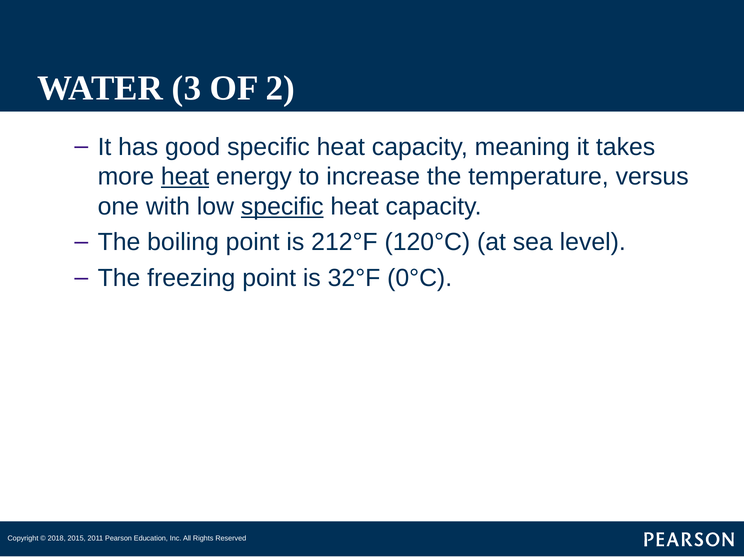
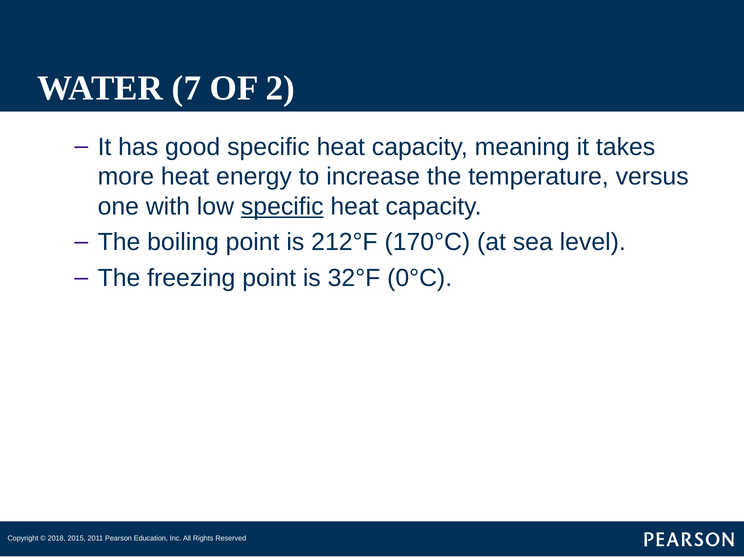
3: 3 -> 7
heat at (185, 177) underline: present -> none
120°C: 120°C -> 170°C
